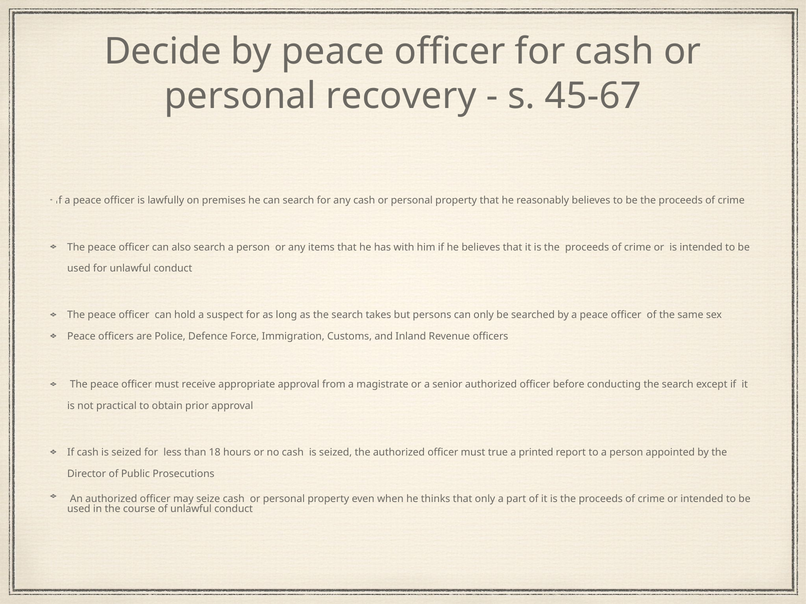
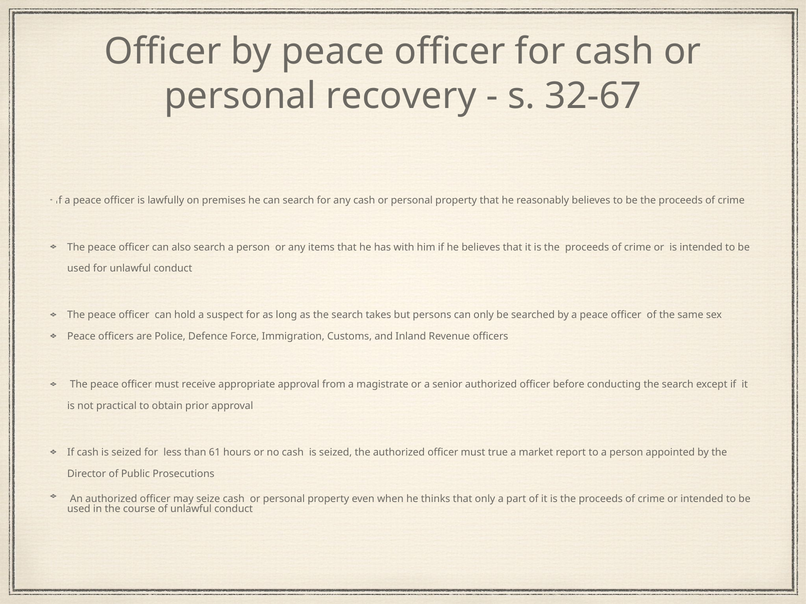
Decide at (163, 52): Decide -> Officer
45-67: 45-67 -> 32-67
18: 18 -> 61
printed: printed -> market
